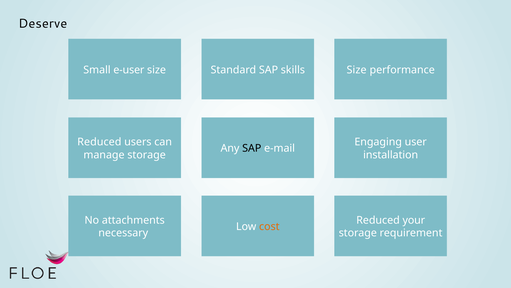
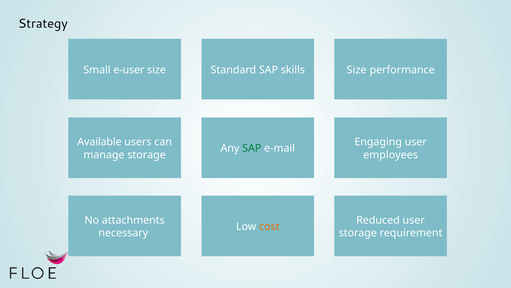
Deserve: Deserve -> Strategy
Reduced at (99, 142): Reduced -> Available
SAP at (252, 148) colour: black -> green
installation: installation -> employees
Reduced your: your -> user
